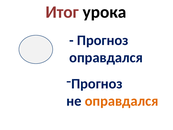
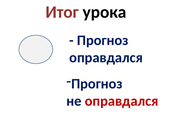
оправдался at (122, 101) colour: orange -> red
